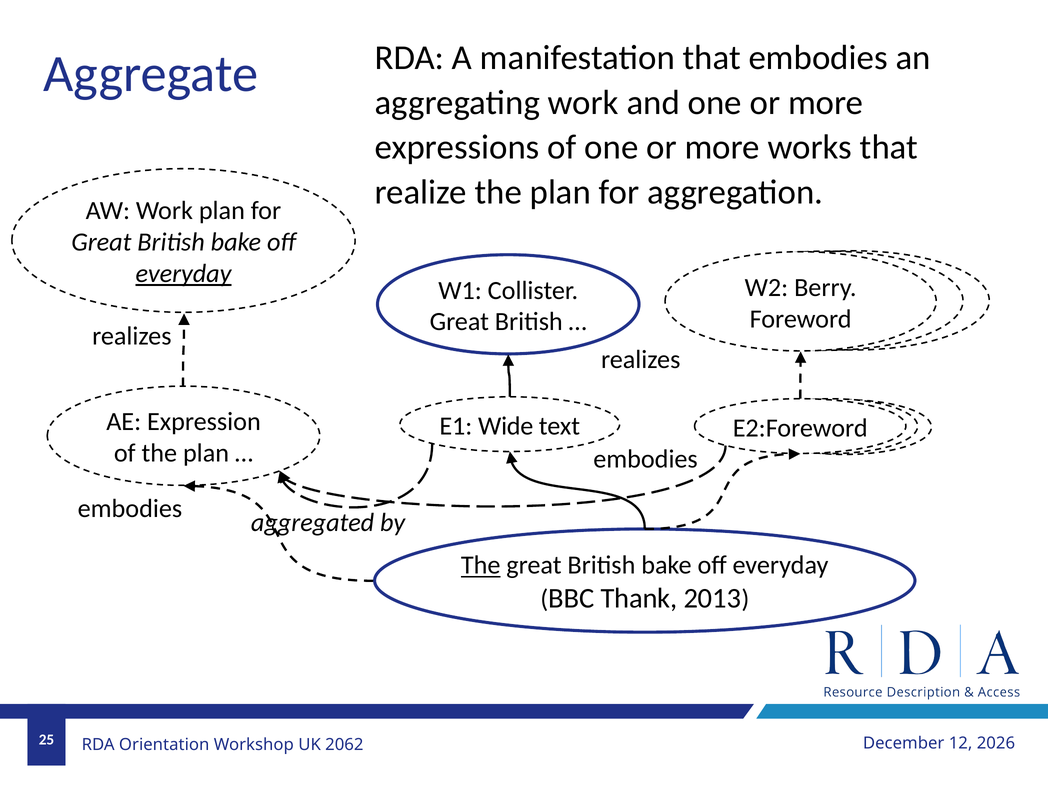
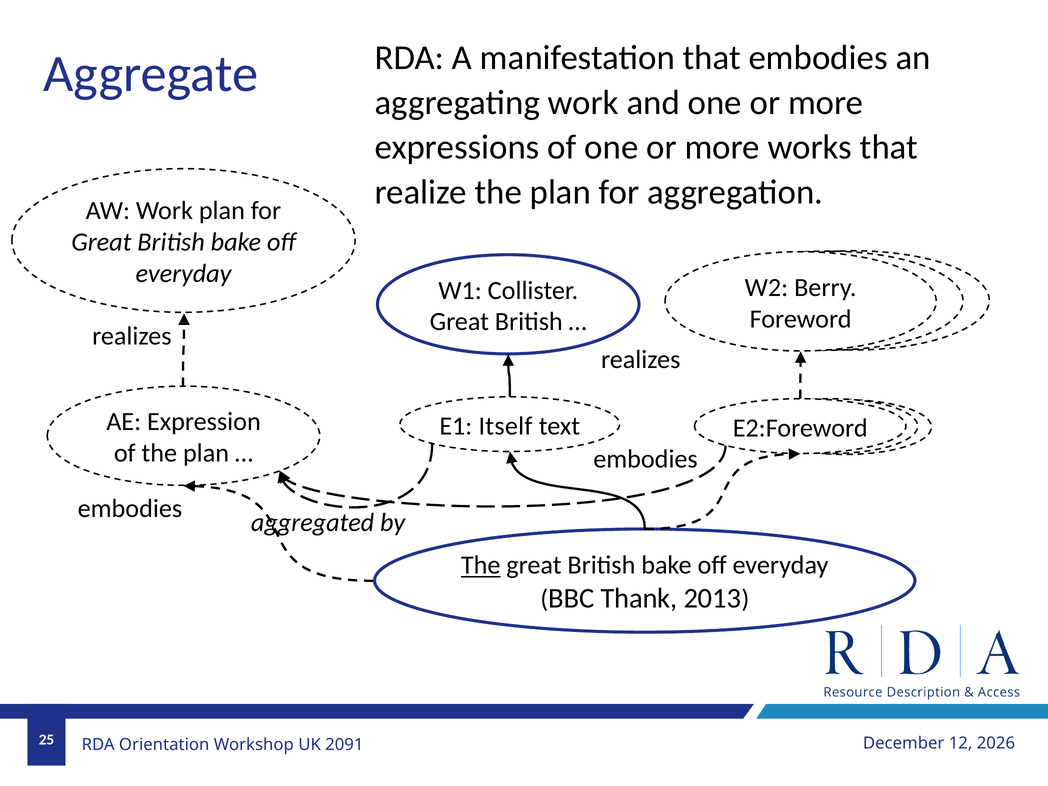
everyday at (183, 274) underline: present -> none
Wide: Wide -> Itself
2062: 2062 -> 2091
